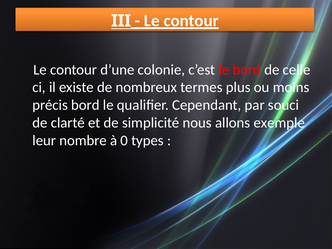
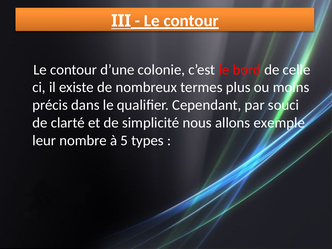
précis bord: bord -> dans
0: 0 -> 5
